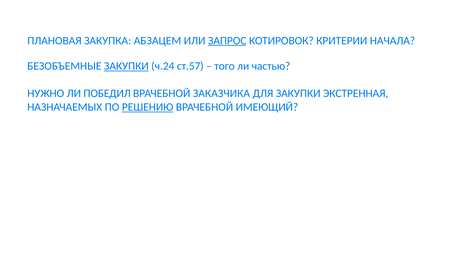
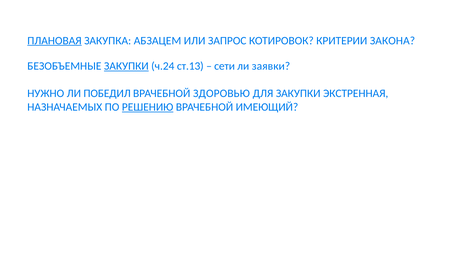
ПЛАНОВАЯ underline: none -> present
ЗАПРОС underline: present -> none
НАЧАЛА: НАЧАЛА -> ЗАКОНА
ст.57: ст.57 -> ст.13
того: того -> сети
частью: частью -> заявки
ЗАКАЗЧИКА: ЗАКАЗЧИКА -> ЗДОРОВЬЮ
